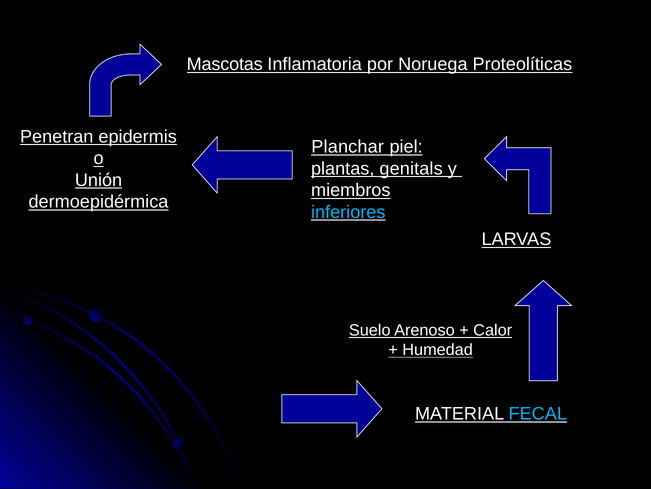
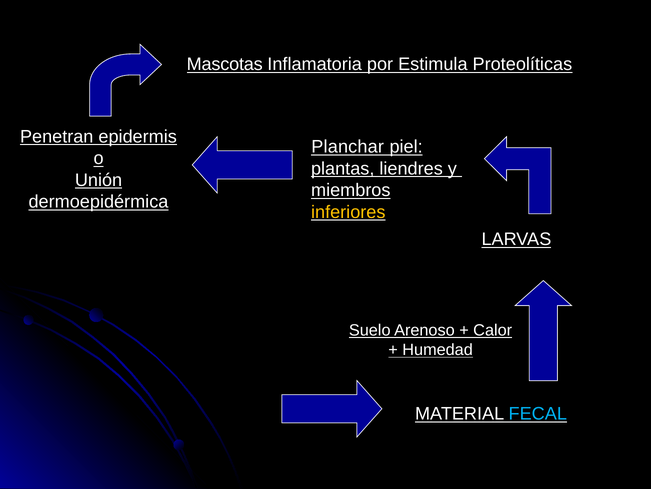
Noruega: Noruega -> Estimula
genitals: genitals -> liendres
inferiores colour: light blue -> yellow
